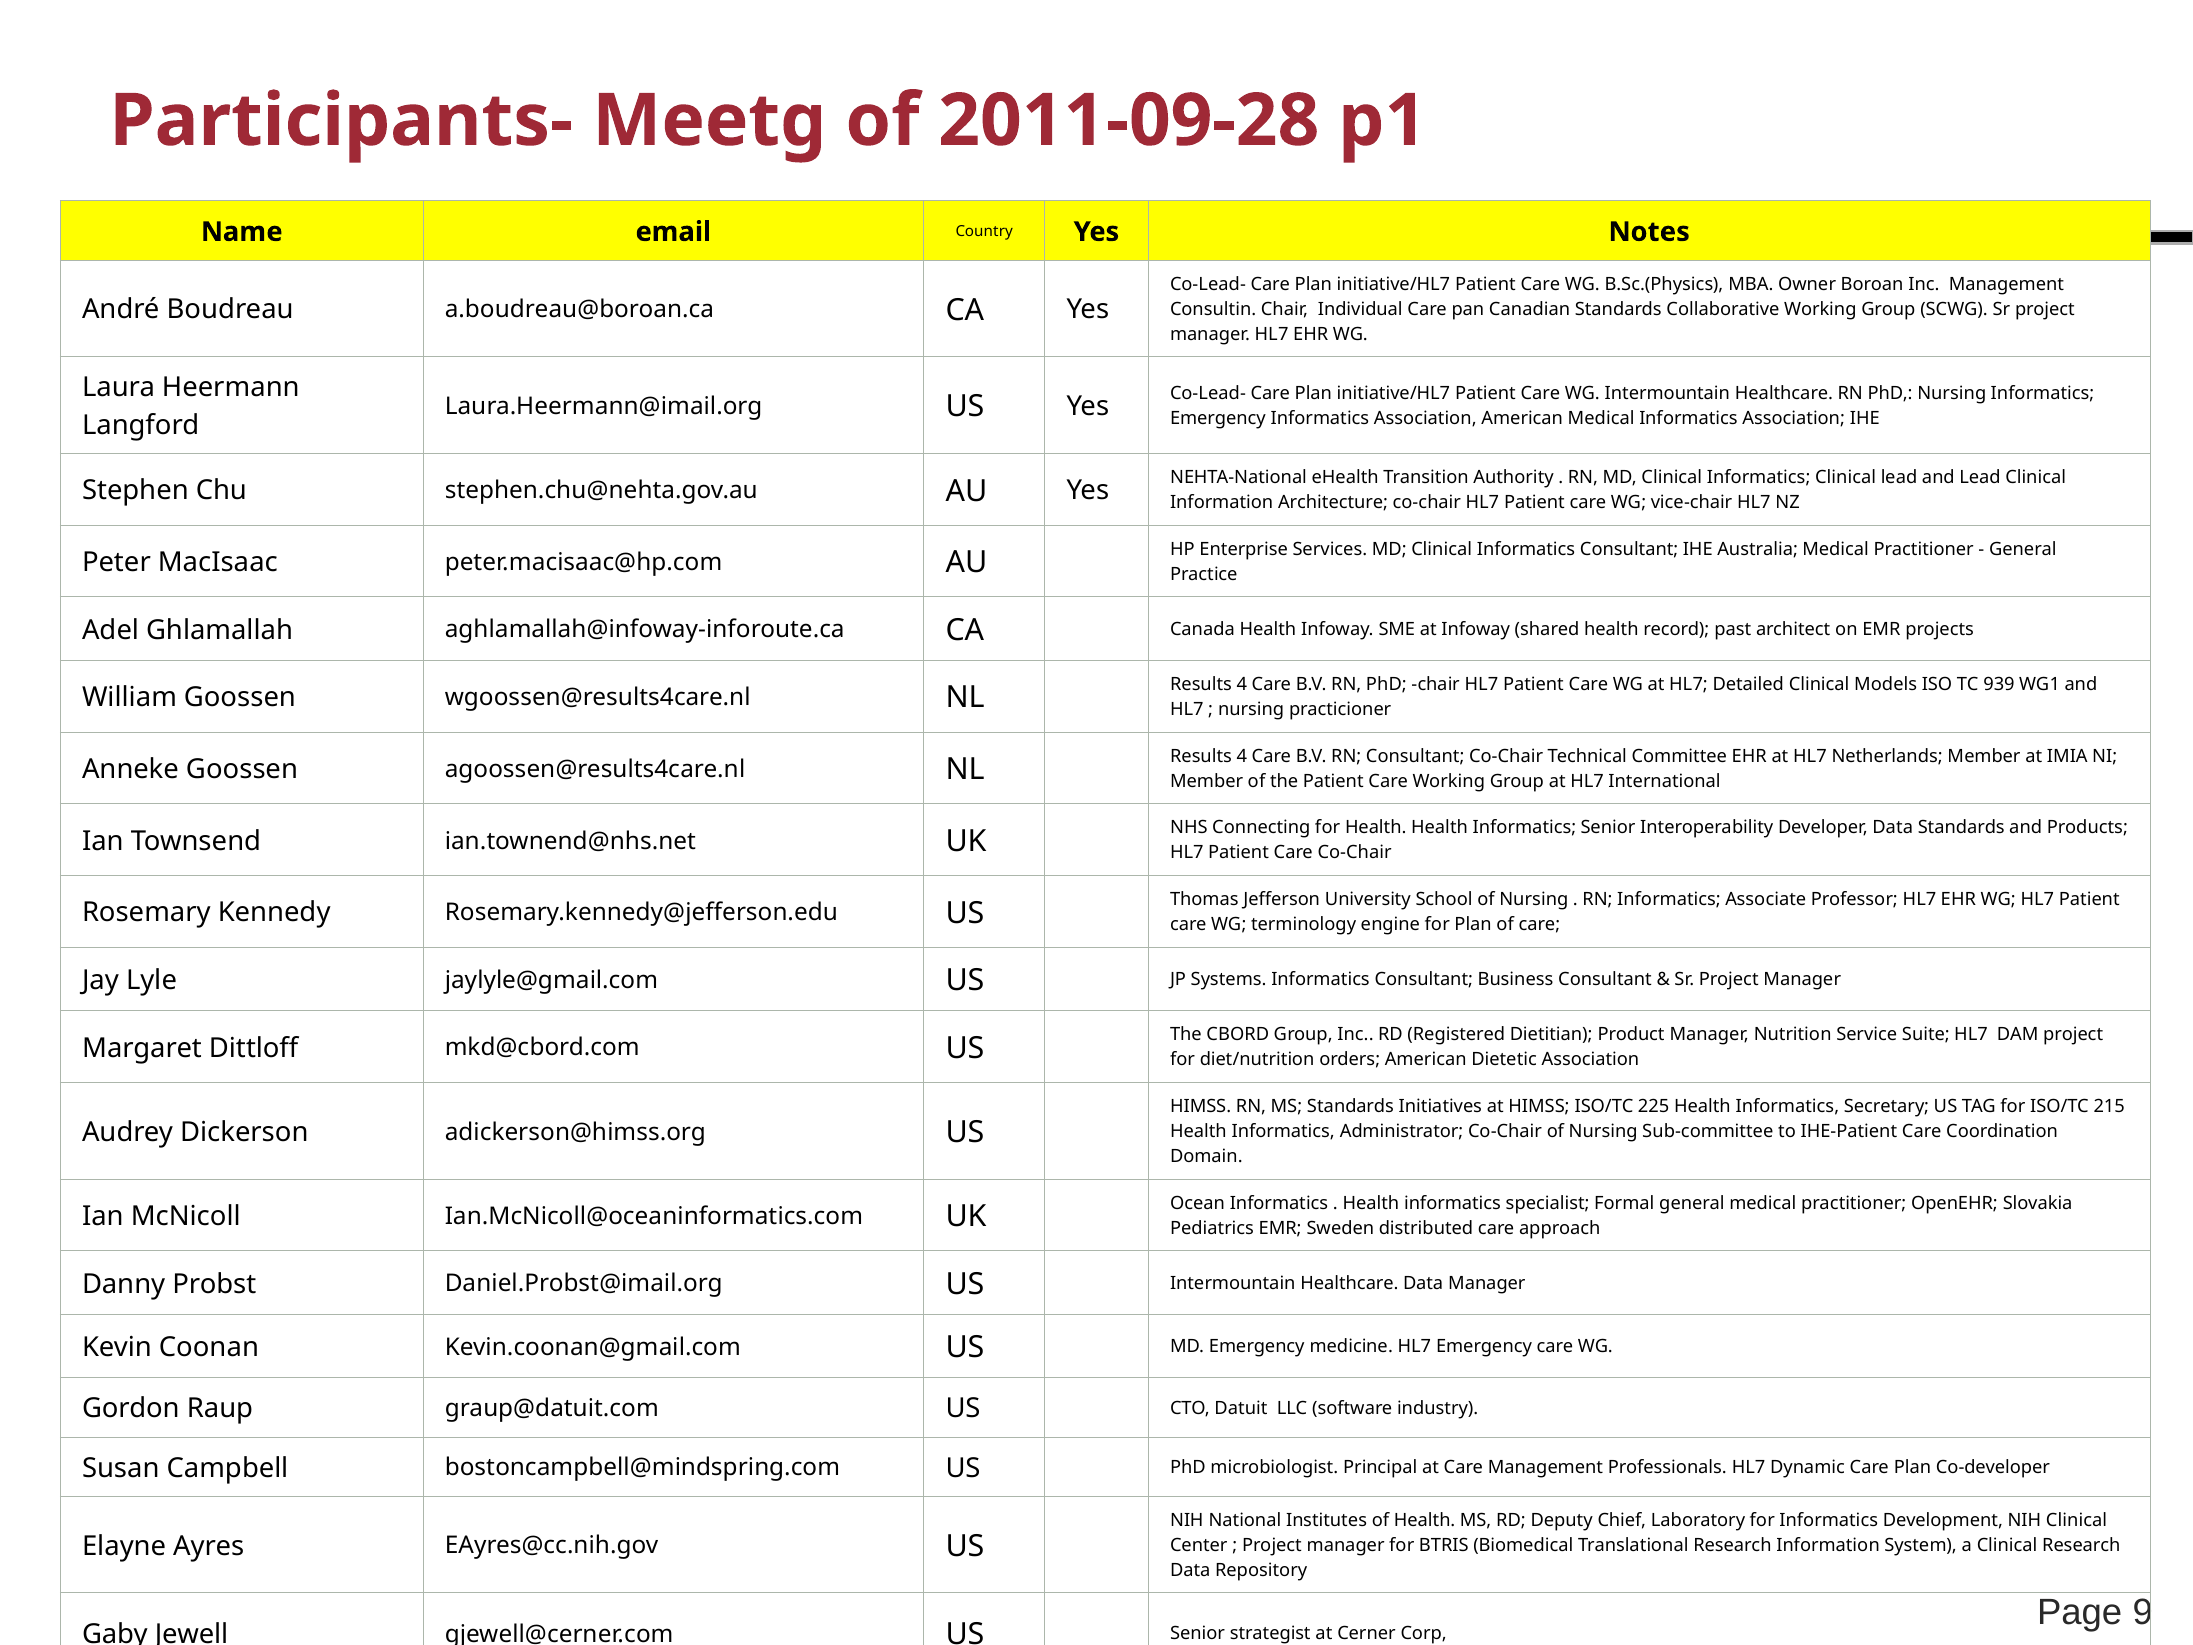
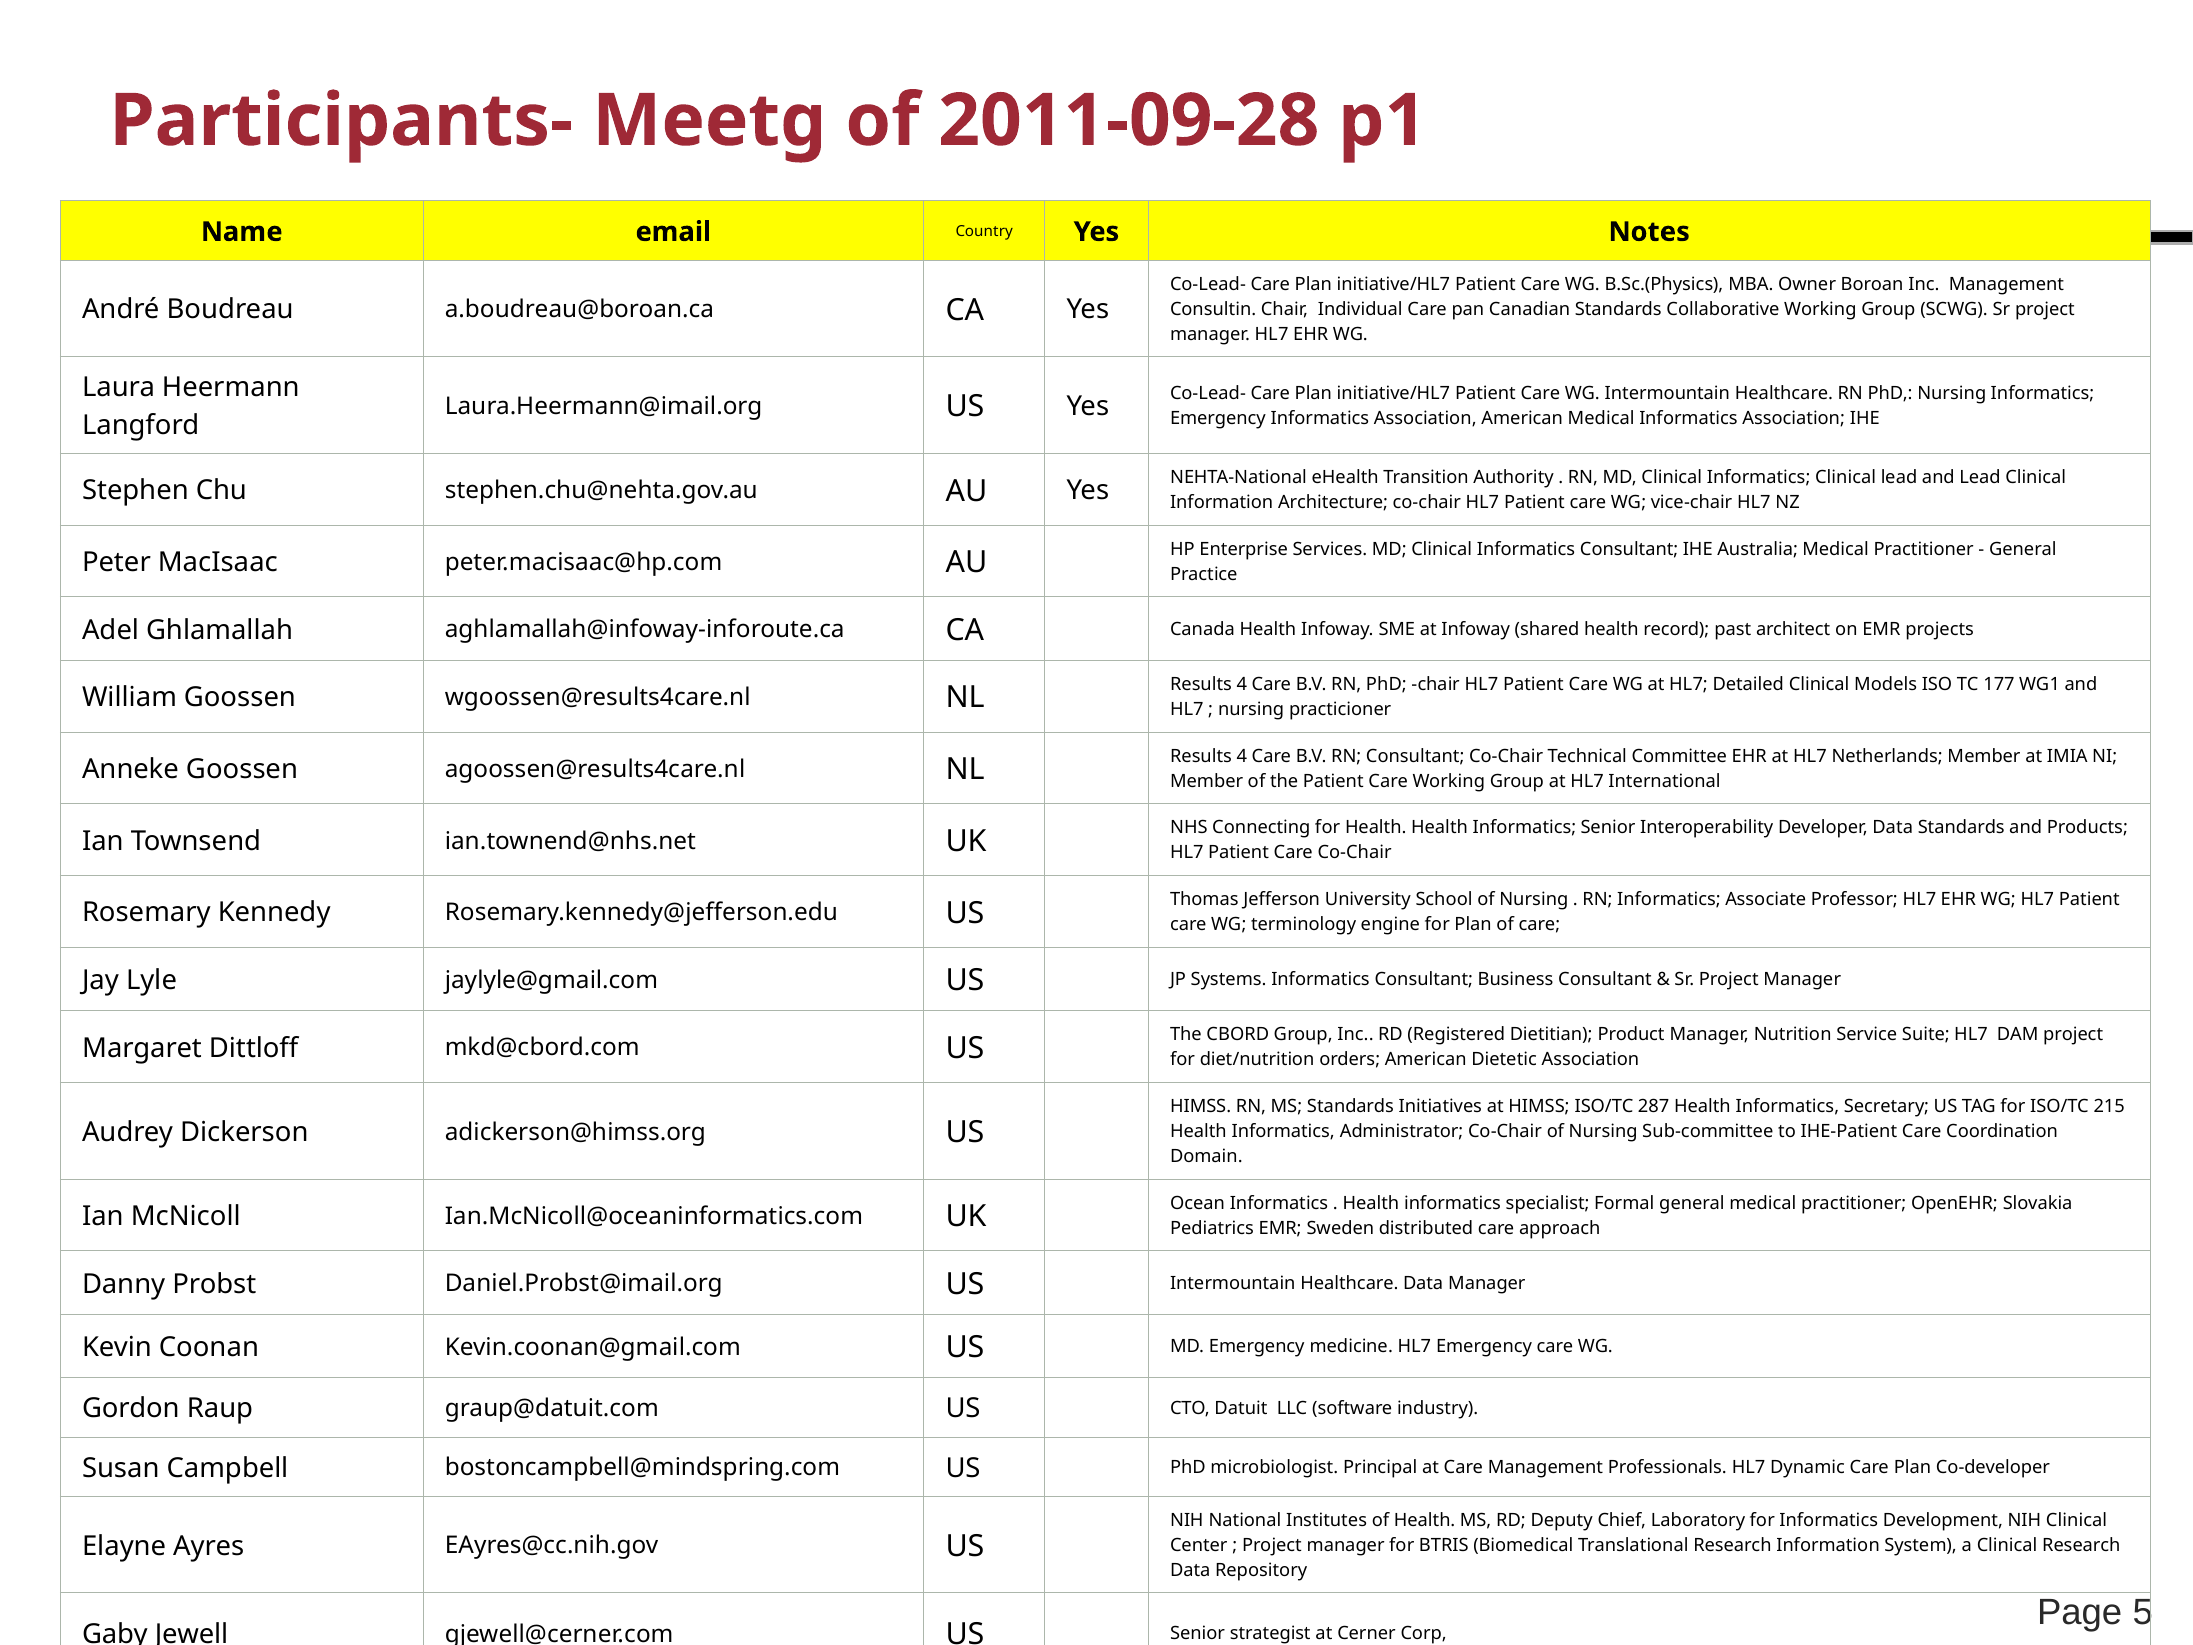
939: 939 -> 177
225: 225 -> 287
9: 9 -> 5
